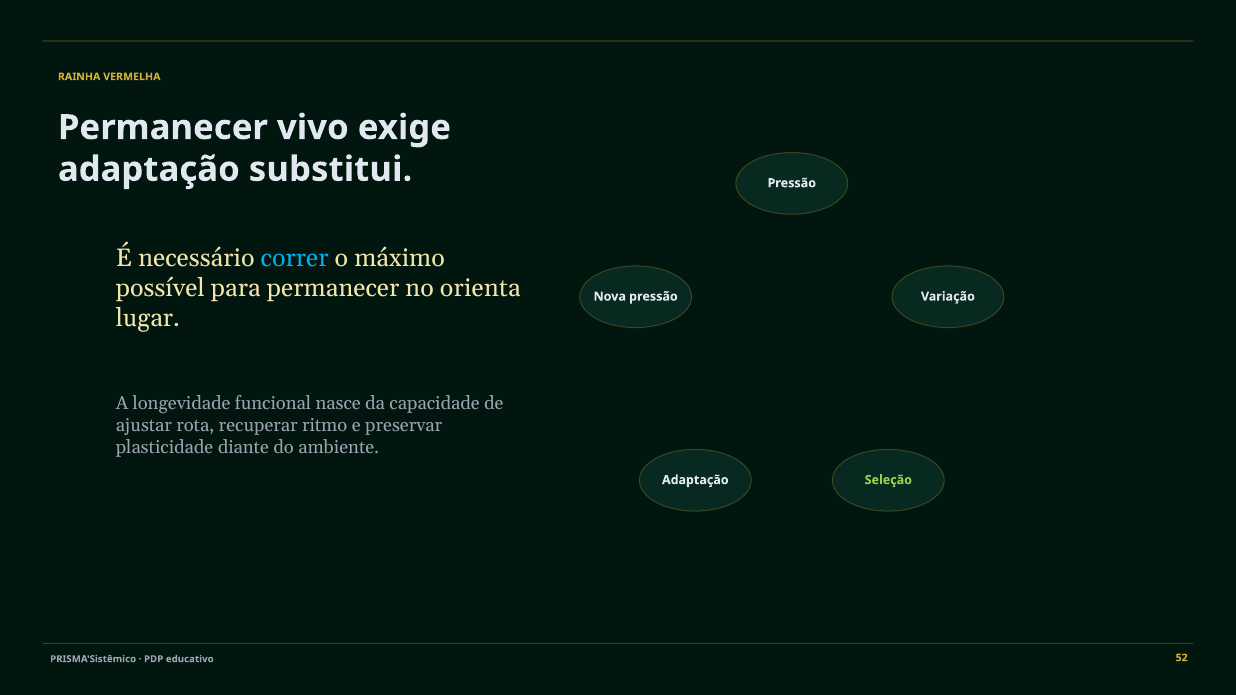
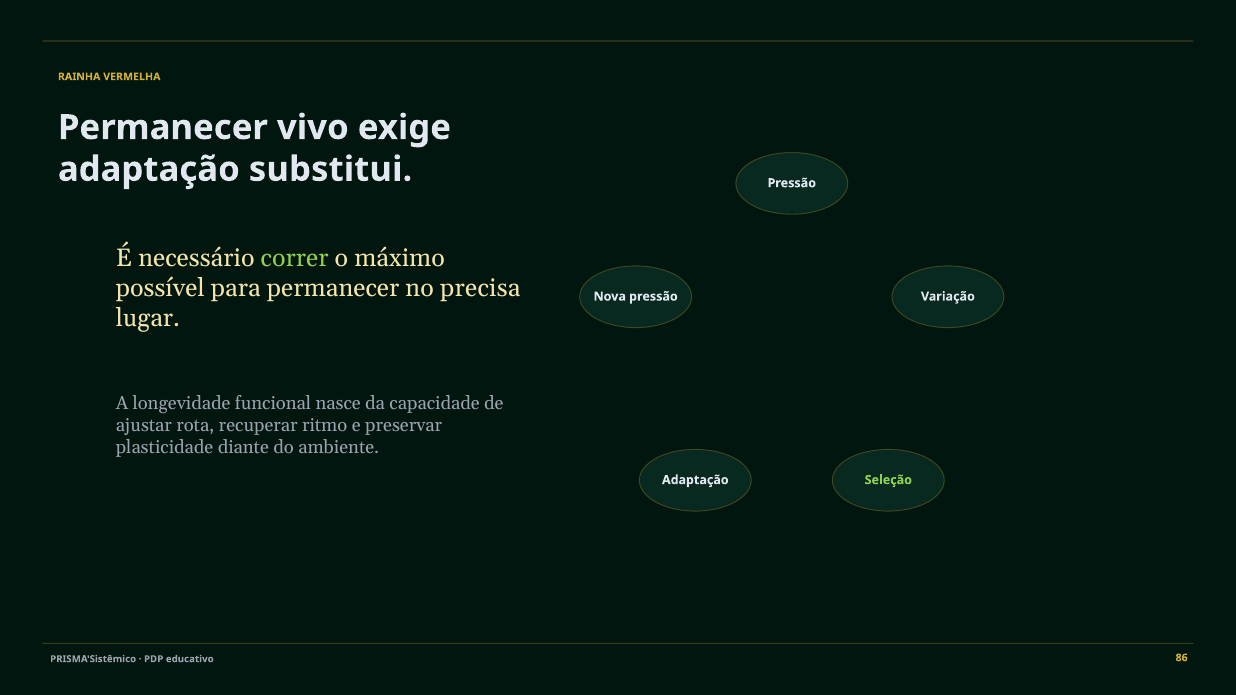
correr colour: light blue -> light green
orienta: orienta -> precisa
52: 52 -> 86
